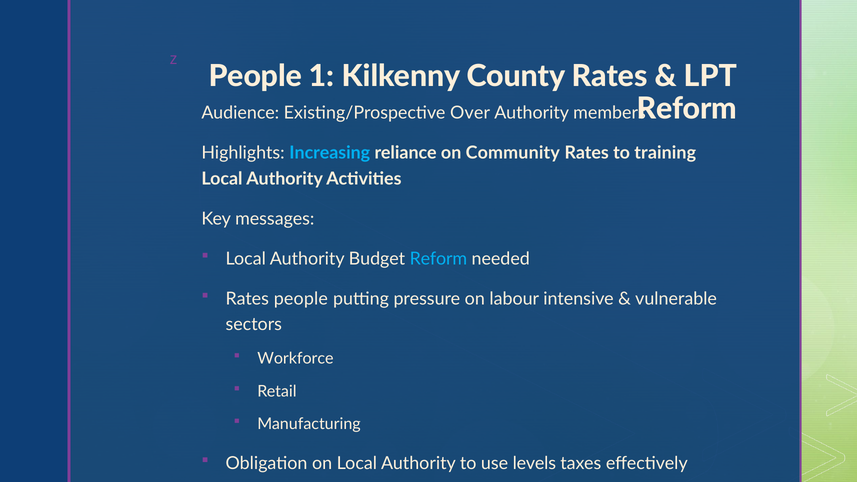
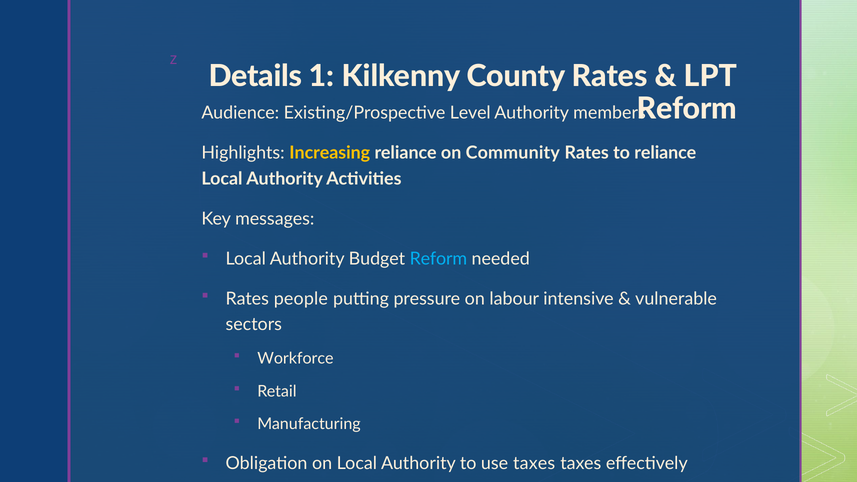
People at (255, 76): People -> Details
Over: Over -> Level
Increasing colour: light blue -> yellow
to training: training -> reliance
use levels: levels -> taxes
